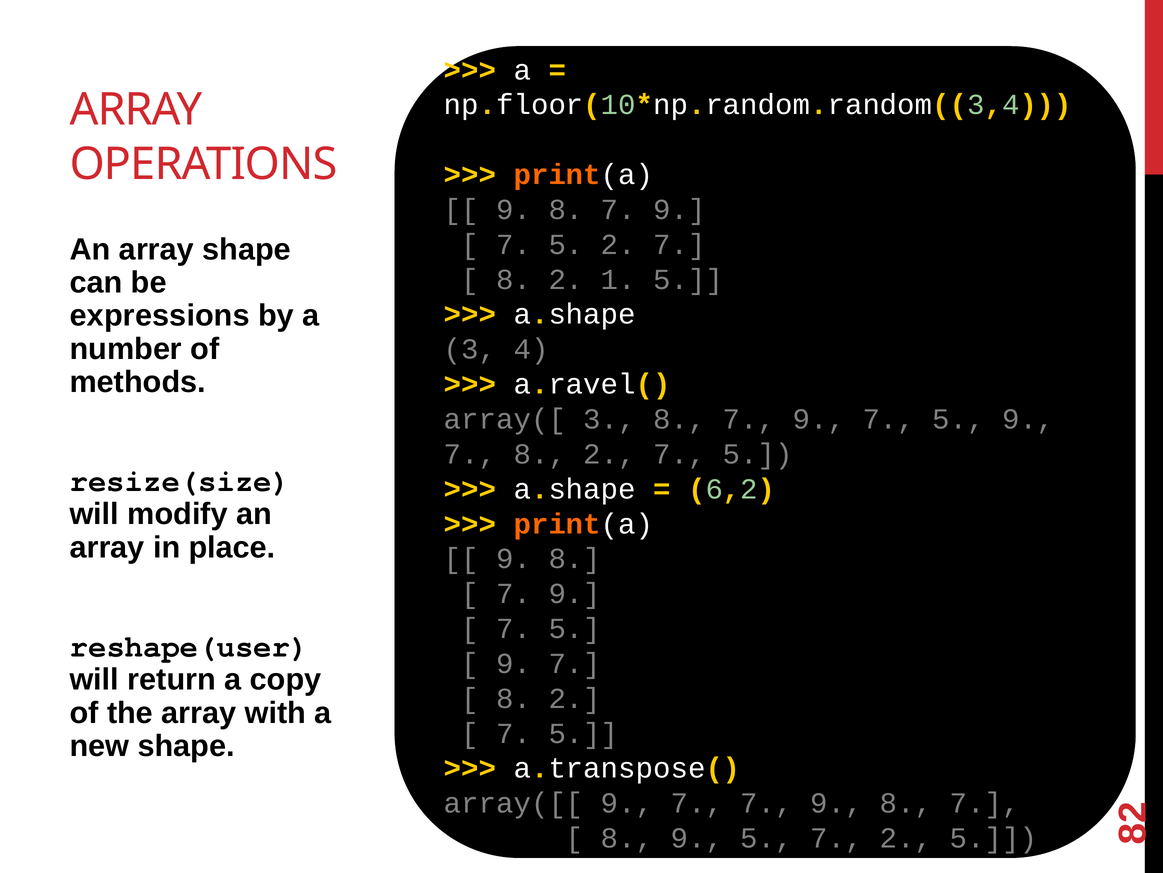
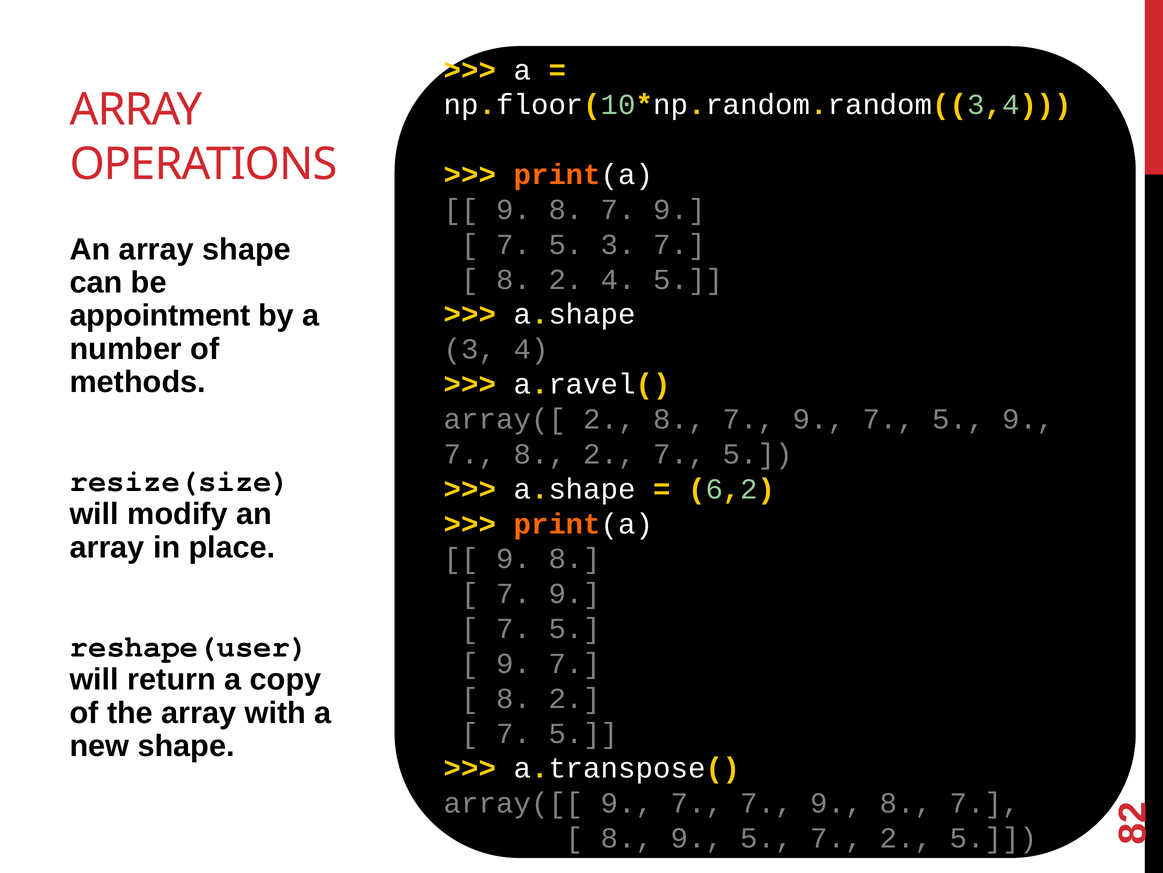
5 2: 2 -> 3
2 1: 1 -> 4
expressions: expressions -> appointment
array([ 3: 3 -> 2
